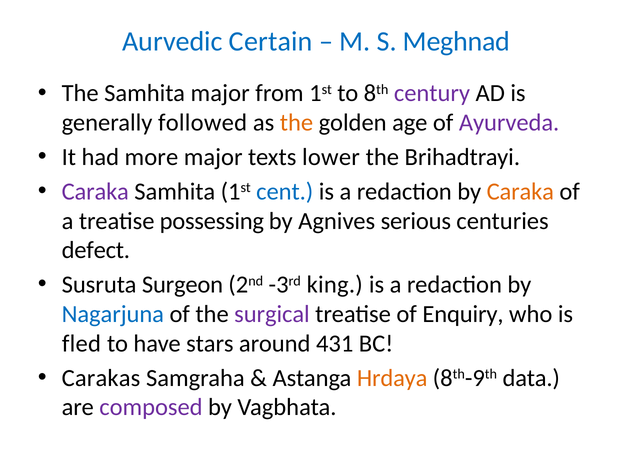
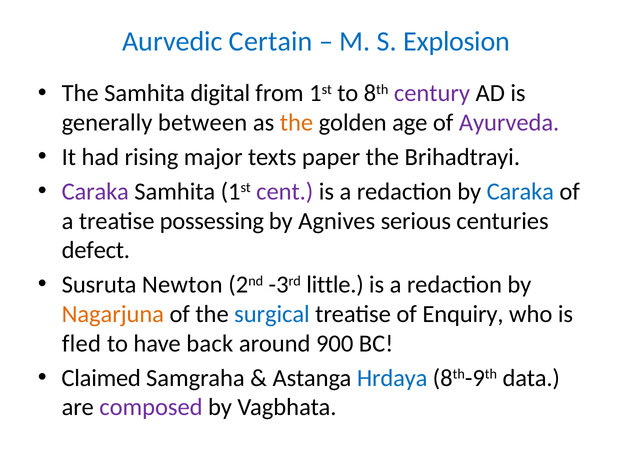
Meghnad: Meghnad -> Explosion
Samhita major: major -> digital
followed: followed -> between
more: more -> rising
lower: lower -> paper
cent colour: blue -> purple
Caraka at (520, 191) colour: orange -> blue
Surgeon: Surgeon -> Newton
king: king -> little
Nagarjuna colour: blue -> orange
surgical colour: purple -> blue
stars: stars -> back
431: 431 -> 900
Carakas: Carakas -> Claimed
Hrdaya colour: orange -> blue
